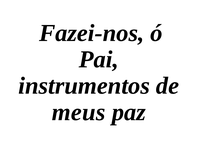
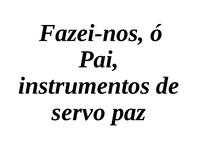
meus: meus -> servo
